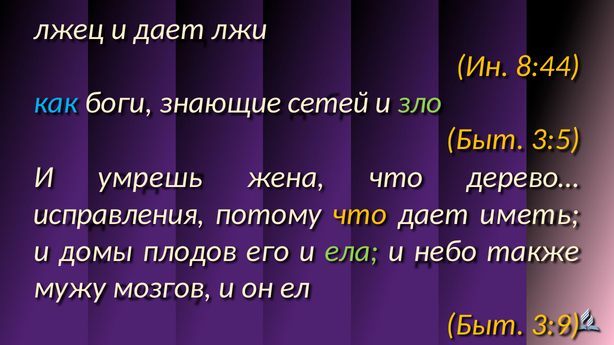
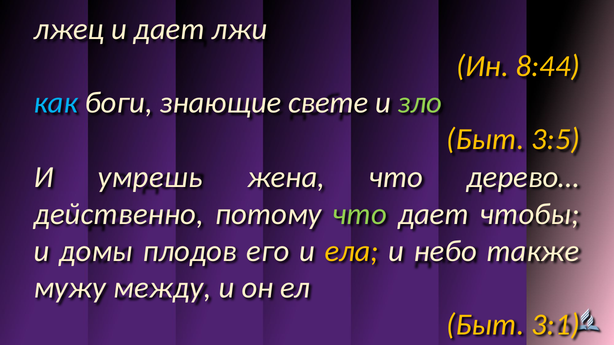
сетей: сетей -> свете
исправления: исправления -> действенно
что at (360, 214) colour: yellow -> light green
иметь: иметь -> чтобы
ела colour: light green -> yellow
мозгов: мозгов -> между
3:9: 3:9 -> 3:1
